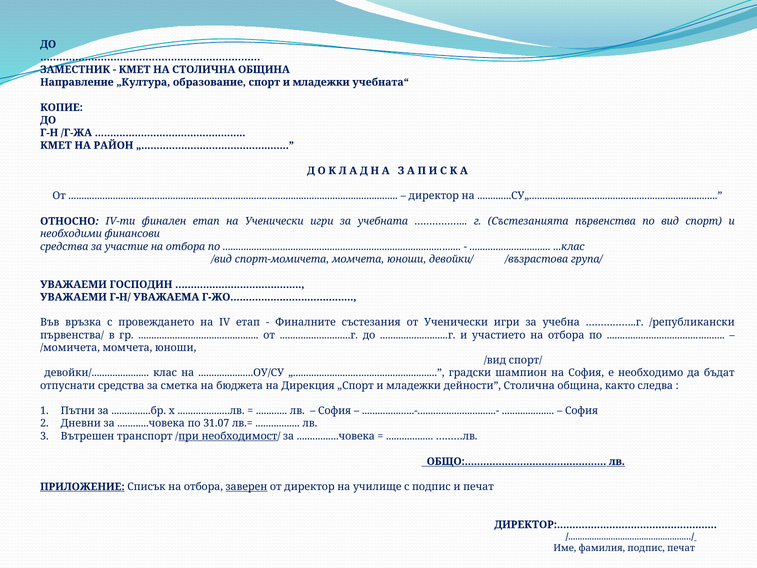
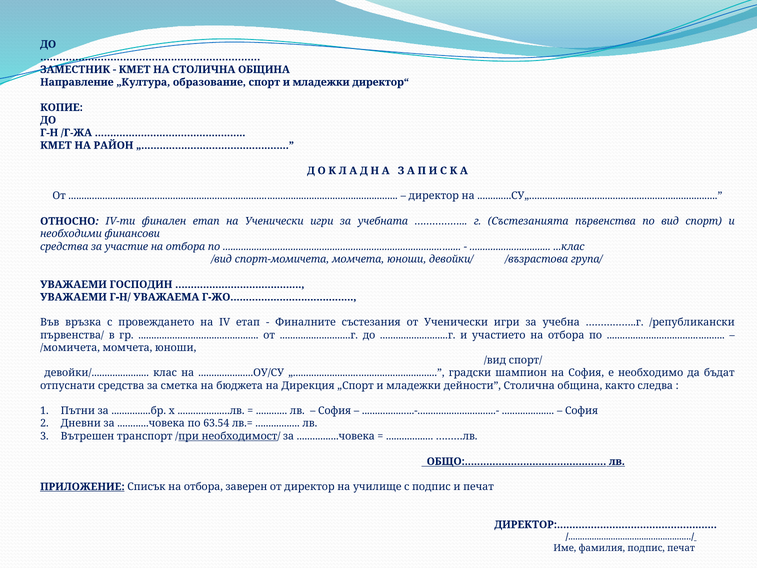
учебната“: учебната“ -> директор“
31.07: 31.07 -> 63.54
заверен underline: present -> none
